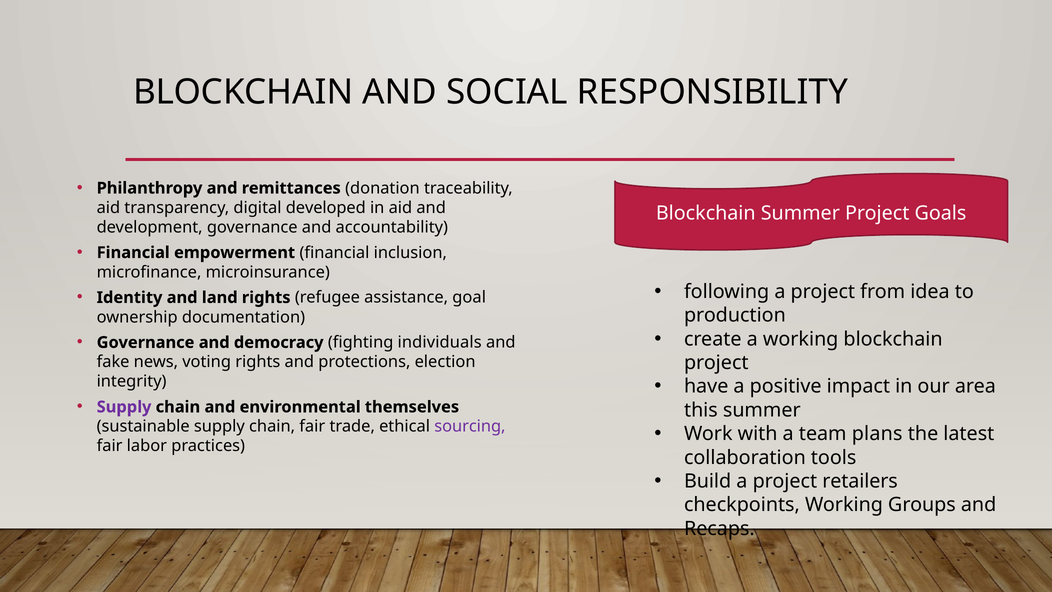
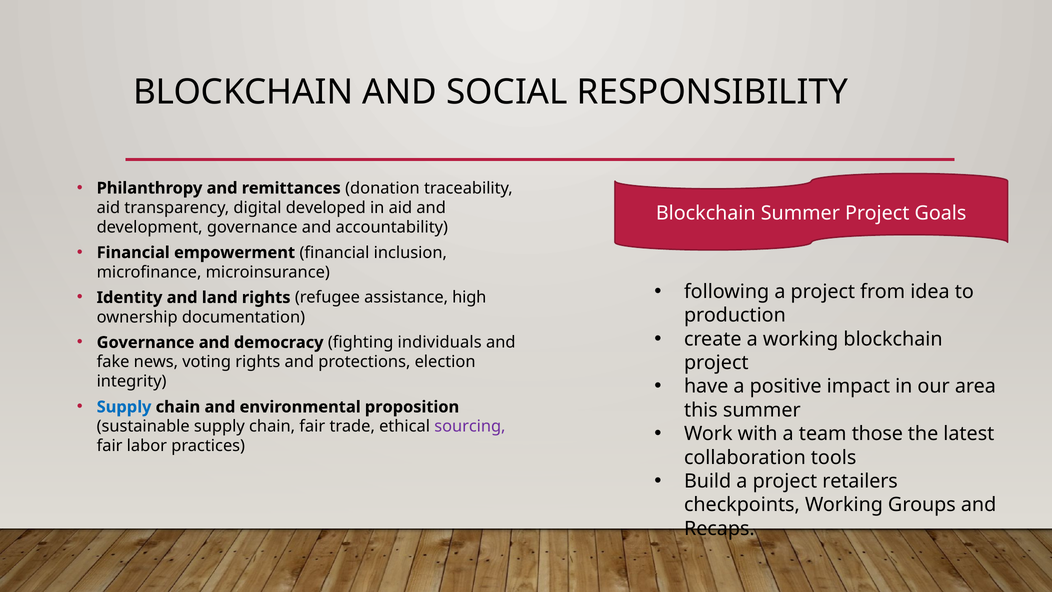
goal: goal -> high
Supply at (124, 407) colour: purple -> blue
themselves: themselves -> proposition
plans: plans -> those
